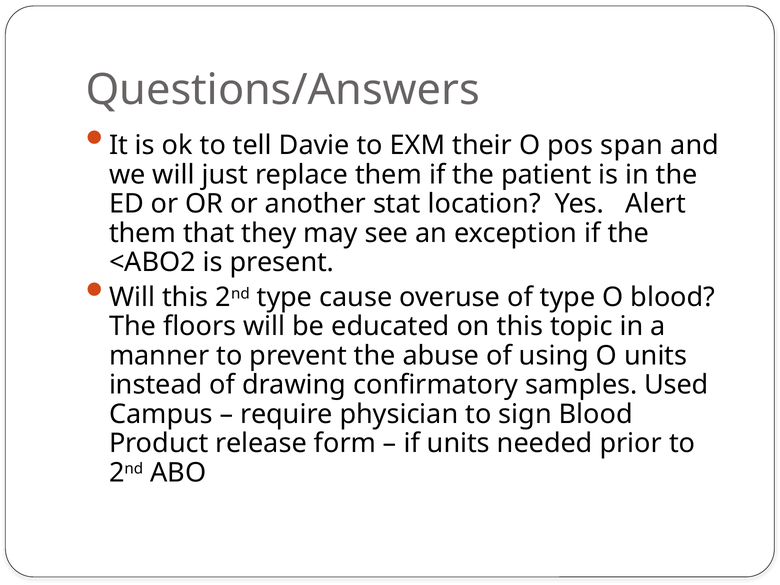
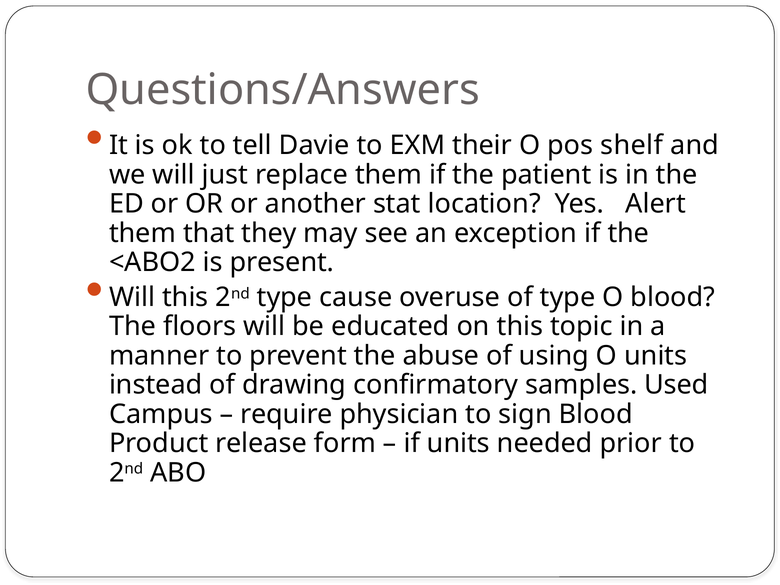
span: span -> shelf
